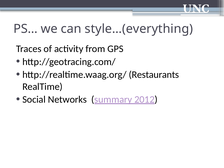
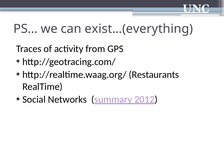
style…(everything: style…(everything -> exist…(everything
